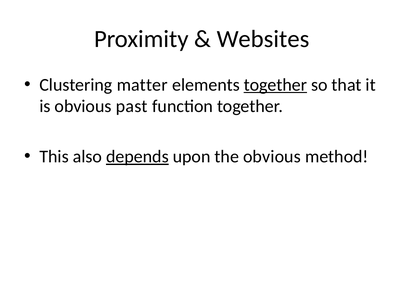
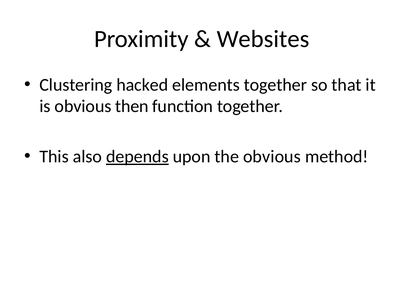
matter: matter -> hacked
together at (275, 85) underline: present -> none
past: past -> then
